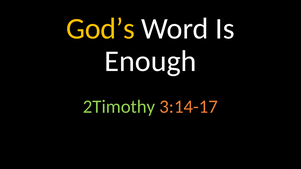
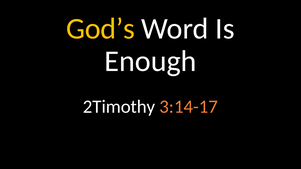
2Timothy colour: light green -> white
